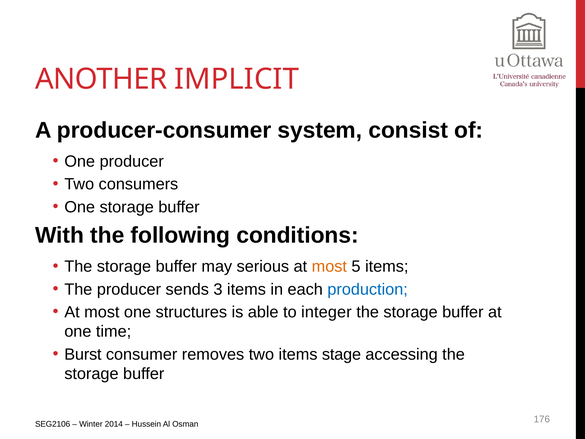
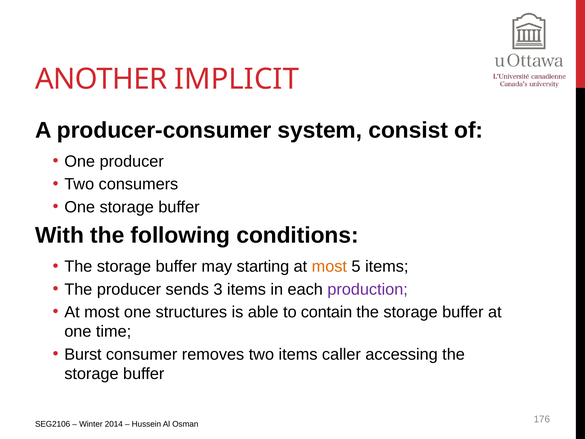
serious: serious -> starting
production colour: blue -> purple
integer: integer -> contain
stage: stage -> caller
